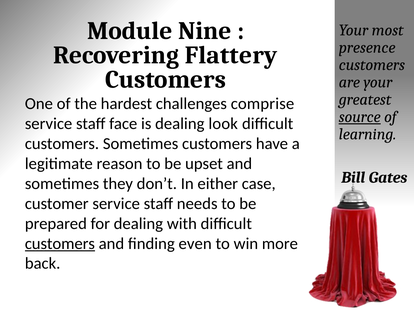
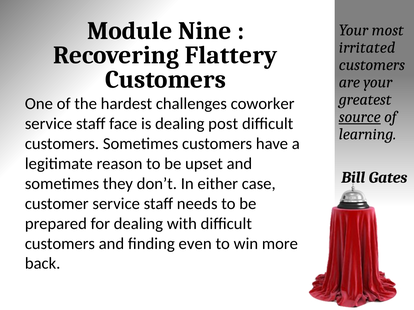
presence: presence -> irritated
comprise: comprise -> coworker
look: look -> post
customers at (60, 244) underline: present -> none
